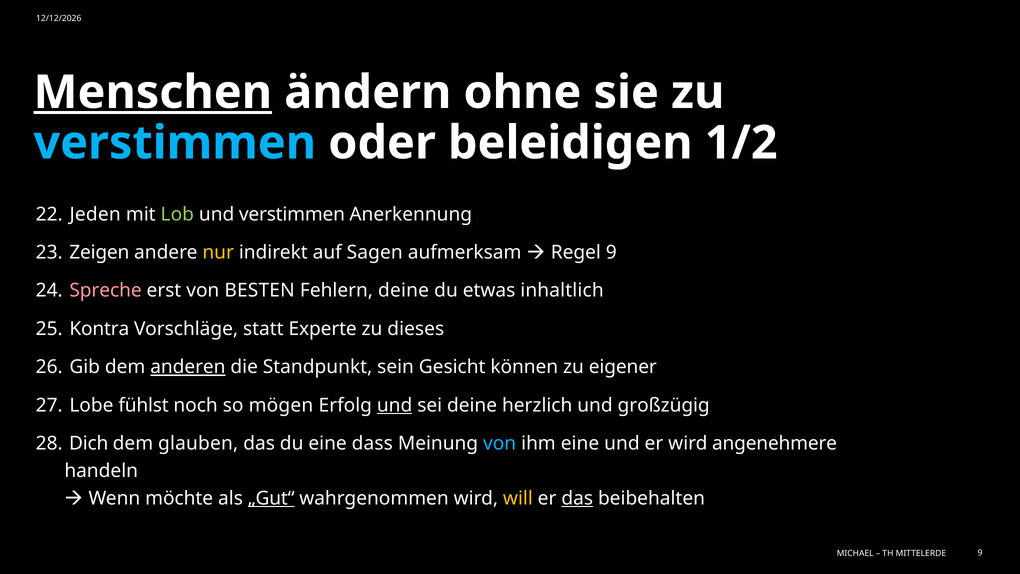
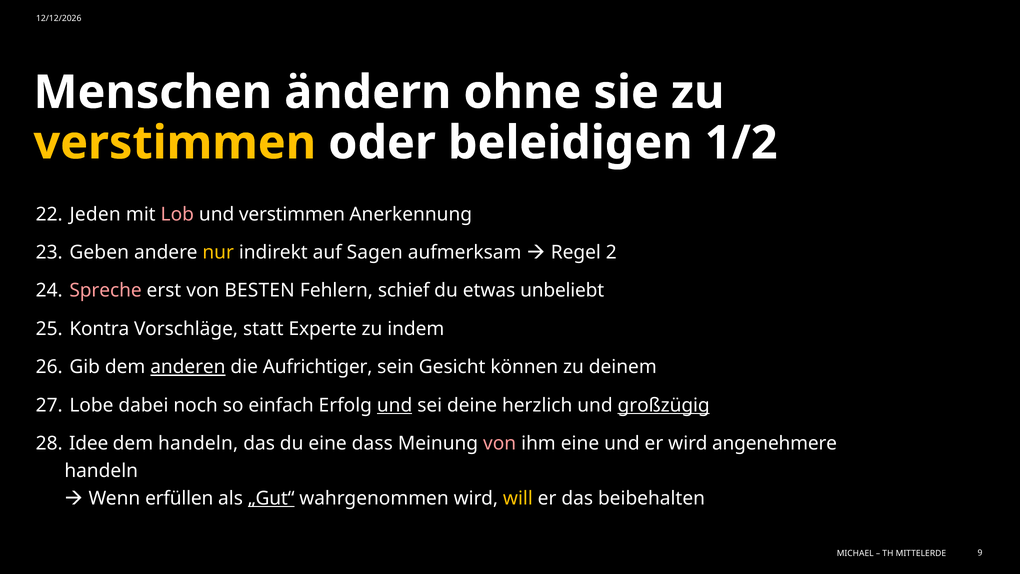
Menschen underline: present -> none
verstimmen at (175, 143) colour: light blue -> yellow
Lob colour: light green -> pink
Zeigen: Zeigen -> Geben
Regel 9: 9 -> 2
Fehlern deine: deine -> schief
inhaltlich: inhaltlich -> unbeliebt
dieses: dieses -> indem
Standpunkt: Standpunkt -> Aufrichtiger
eigener: eigener -> deinem
fühlst: fühlst -> dabei
mögen: mögen -> einfach
großzügig underline: none -> present
Dich: Dich -> Idee
dem glauben: glauben -> handeln
von at (500, 443) colour: light blue -> pink
möchte: möchte -> erfüllen
das at (577, 498) underline: present -> none
